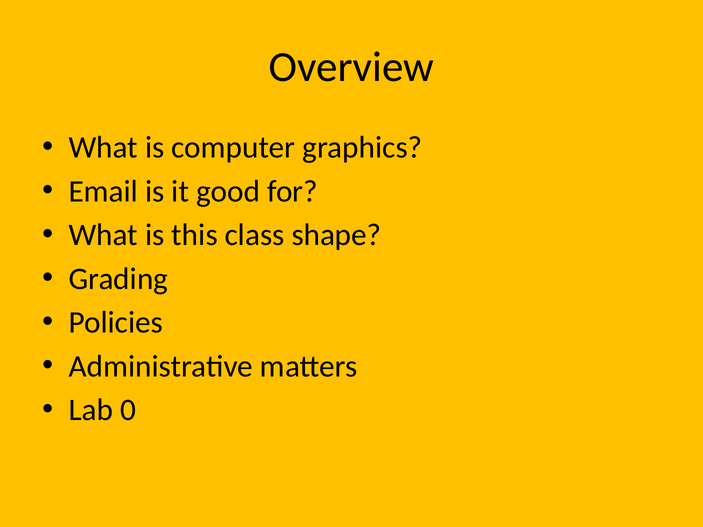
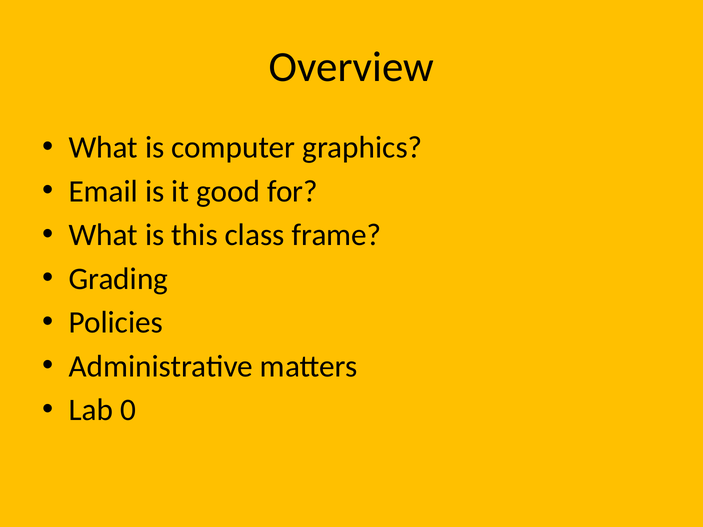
shape: shape -> frame
